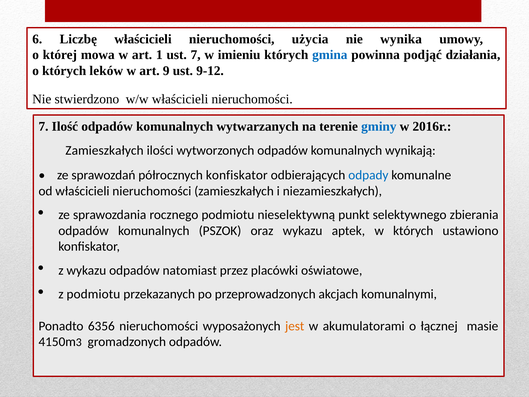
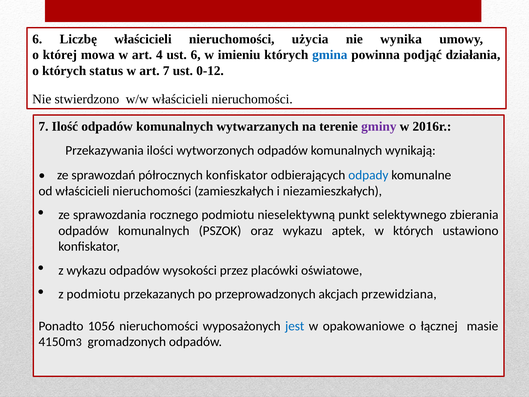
1: 1 -> 4
ust 7: 7 -> 6
leków: leków -> status
art 9: 9 -> 7
9-12: 9-12 -> 0-12
gminy colour: blue -> purple
Zamieszkałych at (104, 150): Zamieszkałych -> Przekazywania
natomiast: natomiast -> wysokości
komunalnymi: komunalnymi -> przewidziana
6356: 6356 -> 1056
jest colour: orange -> blue
akumulatorami: akumulatorami -> opakowaniowe
